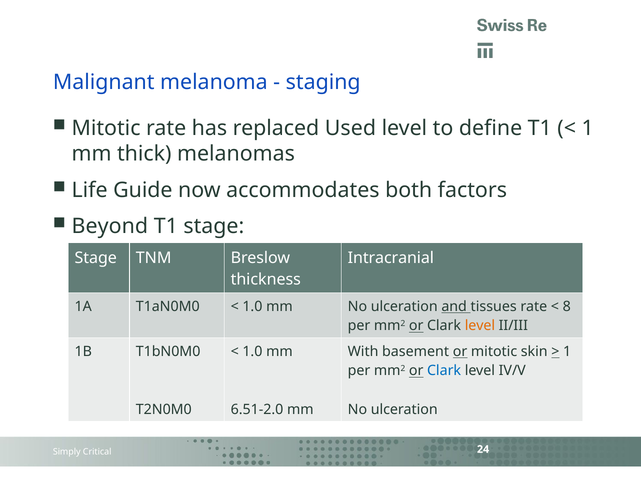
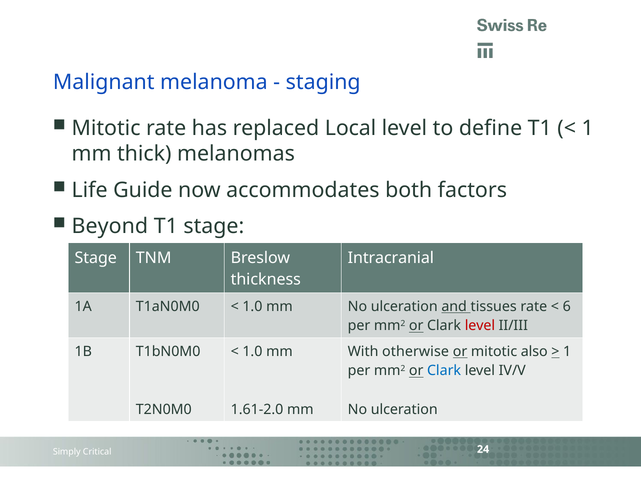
Used: Used -> Local
8: 8 -> 6
level at (480, 326) colour: orange -> red
basement: basement -> otherwise
skin: skin -> also
6.51-2.0: 6.51-2.0 -> 1.61-2.0
